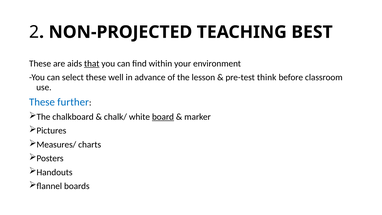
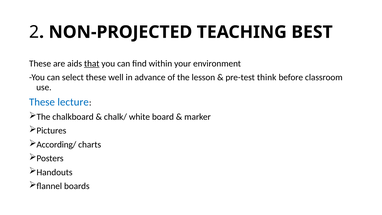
further: further -> lecture
board underline: present -> none
Measures/: Measures/ -> According/
